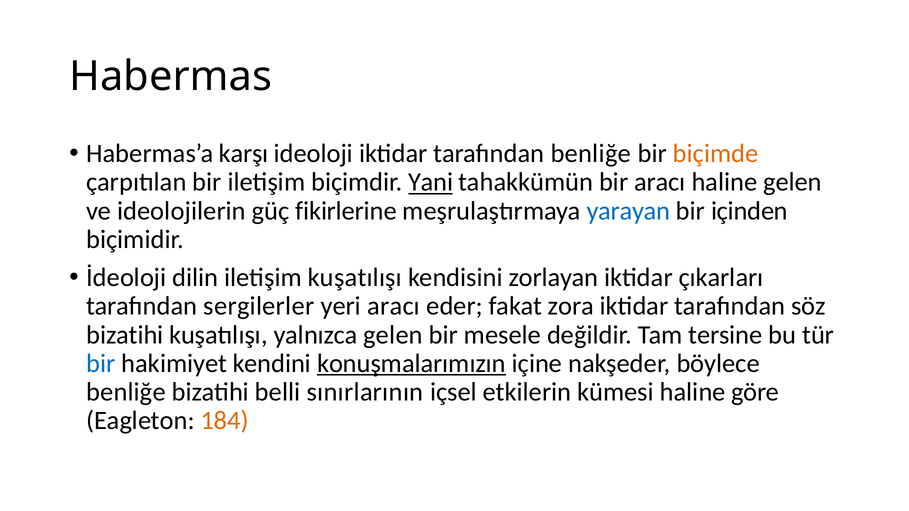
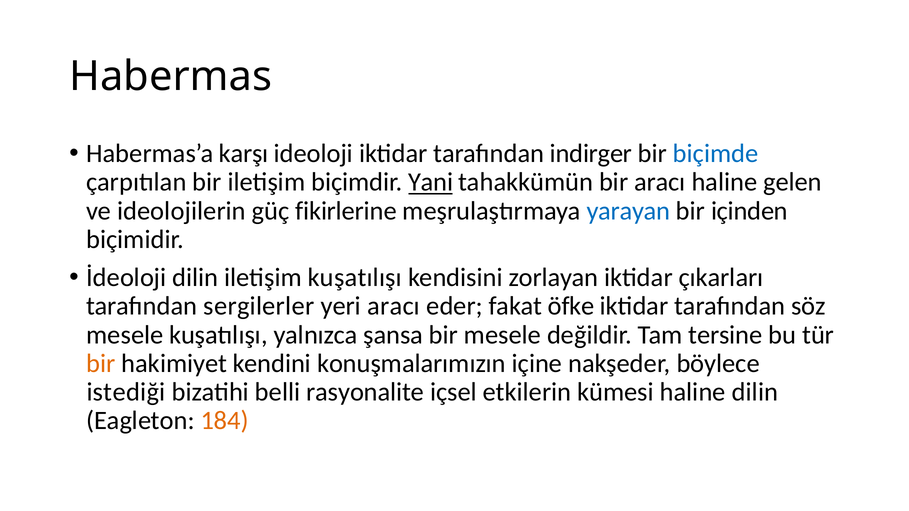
tarafından benliğe: benliğe -> indirger
biçimde colour: orange -> blue
zora: zora -> öfke
bizatihi at (125, 335): bizatihi -> mesele
yalnızca gelen: gelen -> şansa
bir at (101, 364) colour: blue -> orange
konuşmalarımızın underline: present -> none
benliğe at (126, 392): benliğe -> istediği
sınırlarının: sınırlarının -> rasyonalite
haline göre: göre -> dilin
